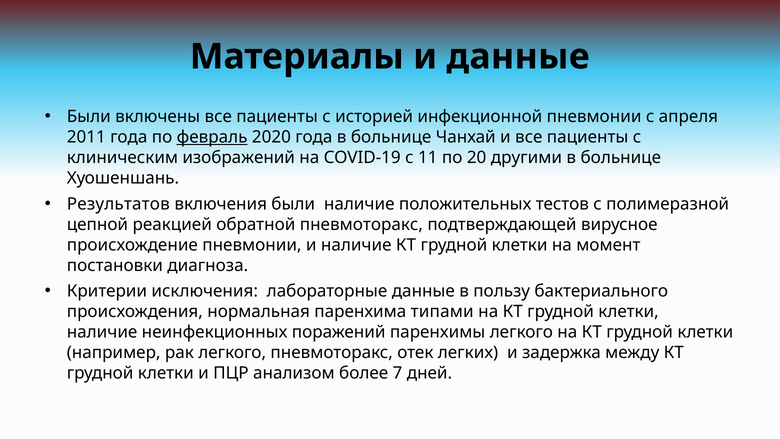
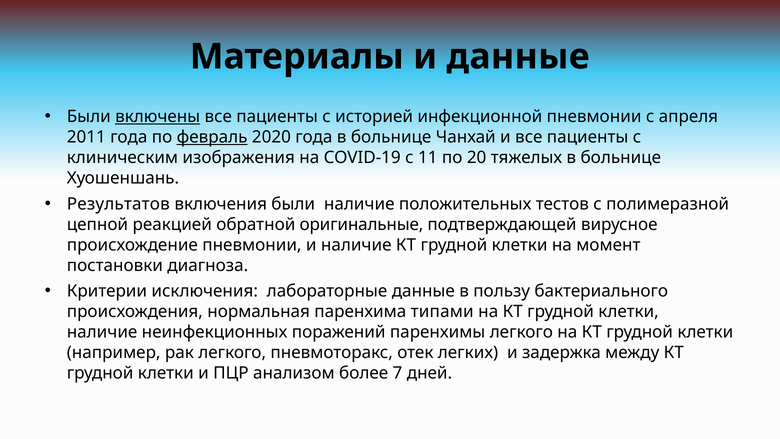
включены underline: none -> present
изображений: изображений -> изображения
другими: другими -> тяжелых
обратной пневмоторакс: пневмоторакс -> оригинальные
